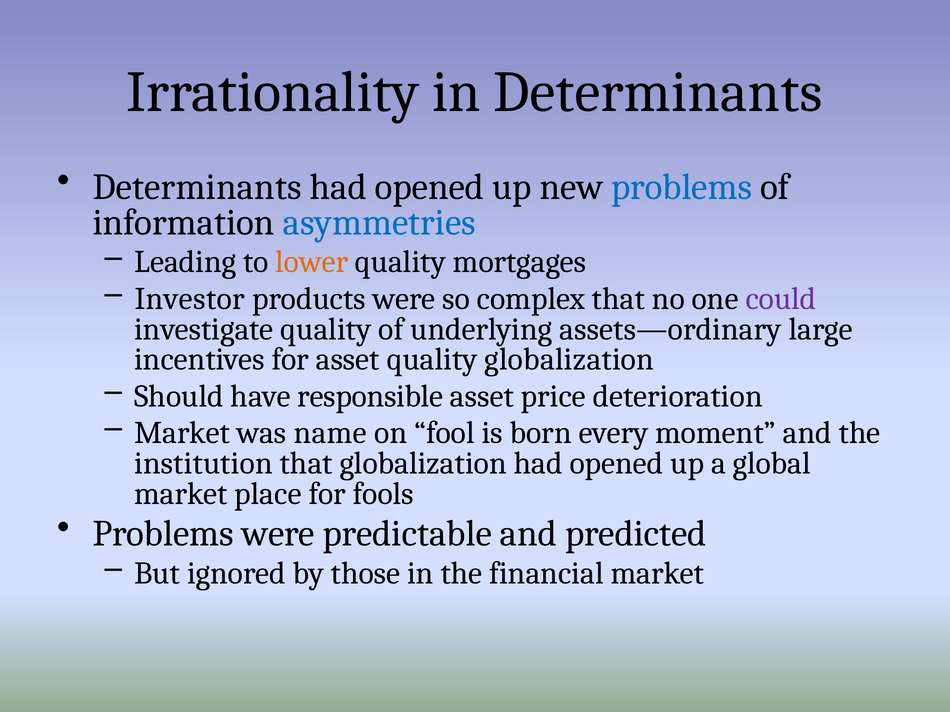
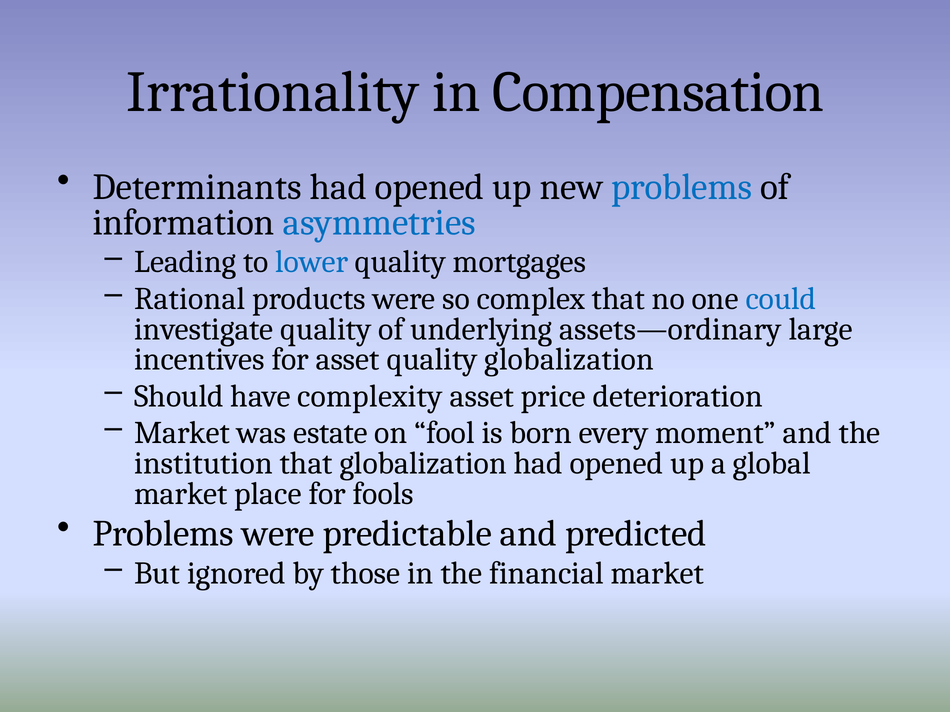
in Determinants: Determinants -> Compensation
lower colour: orange -> blue
Investor: Investor -> Rational
could colour: purple -> blue
responsible: responsible -> complexity
name: name -> estate
